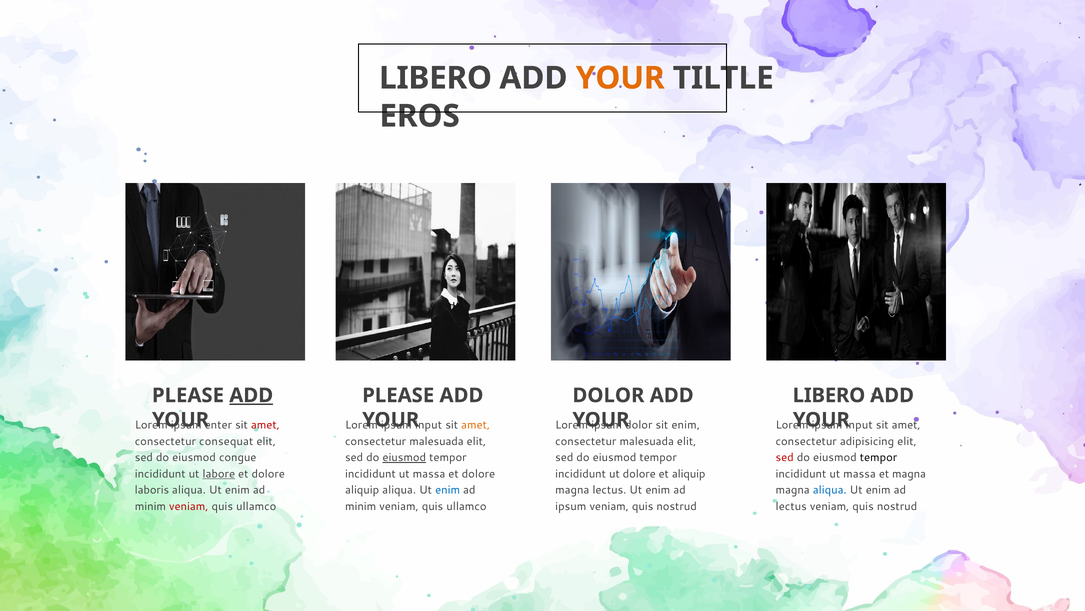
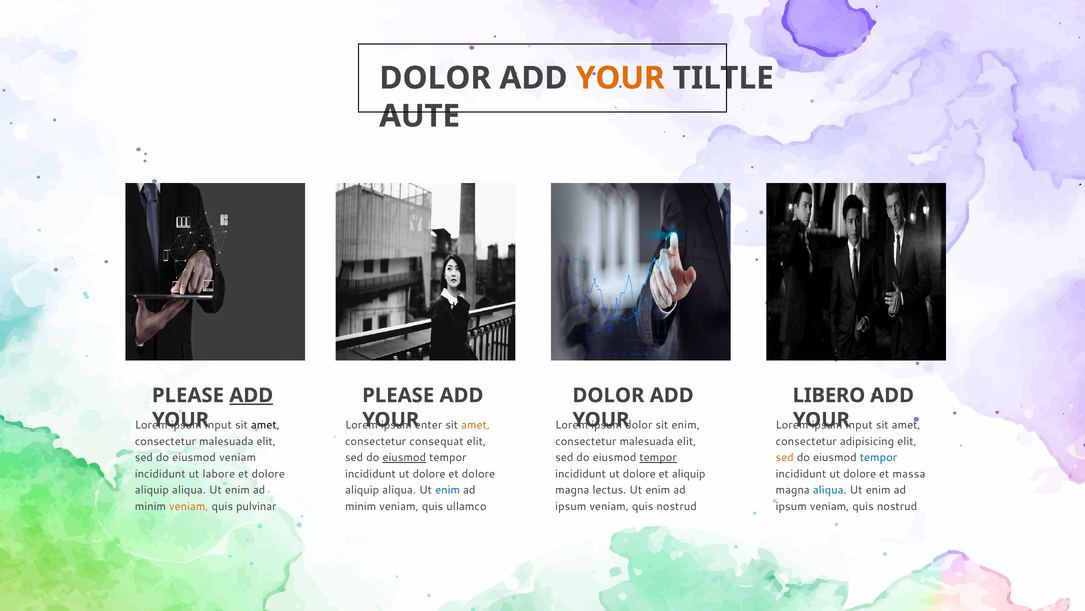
LIBERO at (435, 78): LIBERO -> DOLOR
EROS: EROS -> AUTE
input at (429, 425): input -> enter
enter at (218, 425): enter -> input
amet at (265, 425) colour: red -> black
consequat at (226, 441): consequat -> malesuada
malesuada at (437, 441): malesuada -> consequat
eiusmod congue: congue -> veniam
tempor at (658, 457) underline: none -> present
sed at (785, 457) colour: red -> orange
tempor at (879, 457) colour: black -> blue
labore underline: present -> none
massa at (429, 473): massa -> dolore
massa at (860, 473): massa -> dolore
et magna: magna -> massa
laboris at (152, 490): laboris -> aliquip
veniam at (189, 506) colour: red -> orange
ullamco at (256, 506): ullamco -> pulvinar
lectus at (791, 506): lectus -> ipsum
